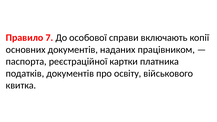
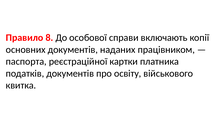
7: 7 -> 8
